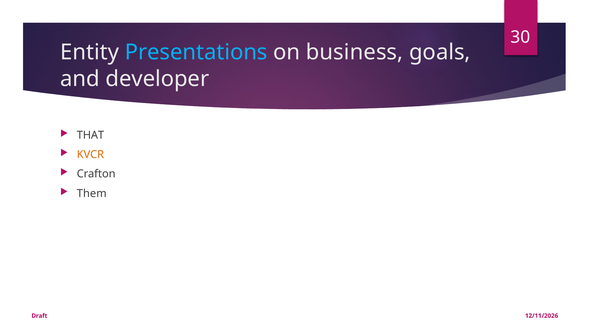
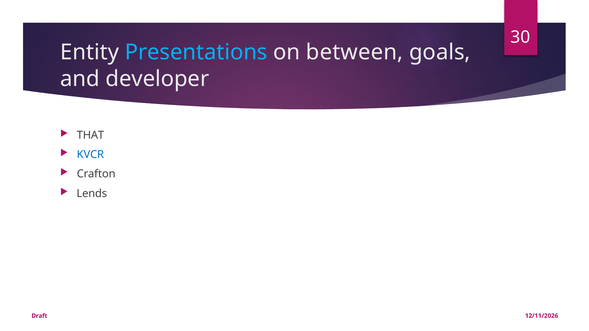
business: business -> between
KVCR colour: orange -> blue
Them: Them -> Lends
